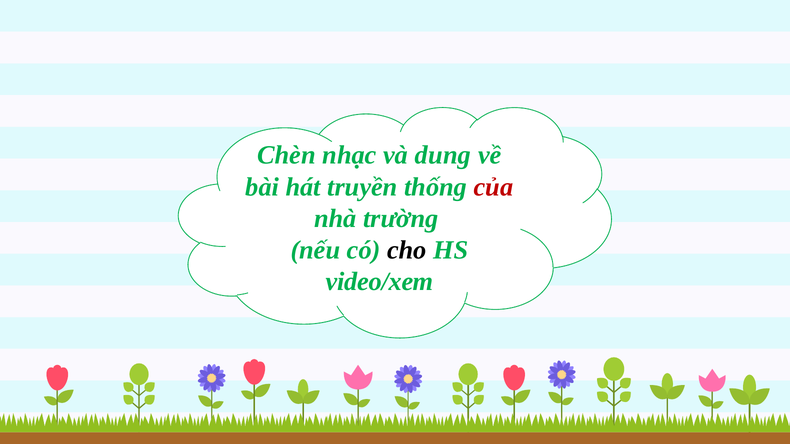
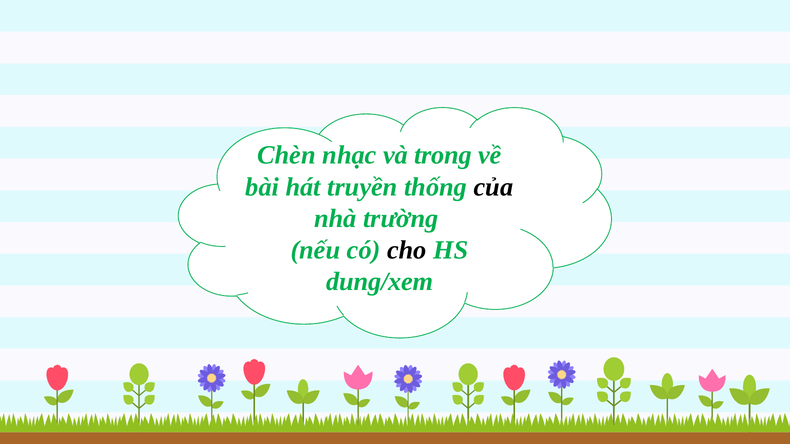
dung: dung -> trong
của colour: red -> black
video/xem: video/xem -> dung/xem
